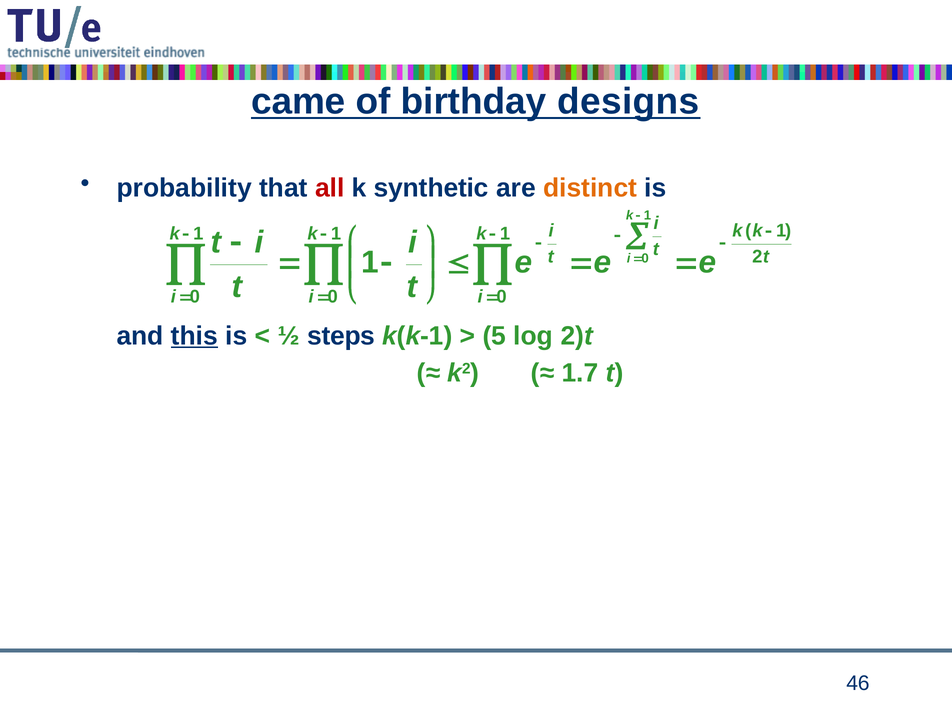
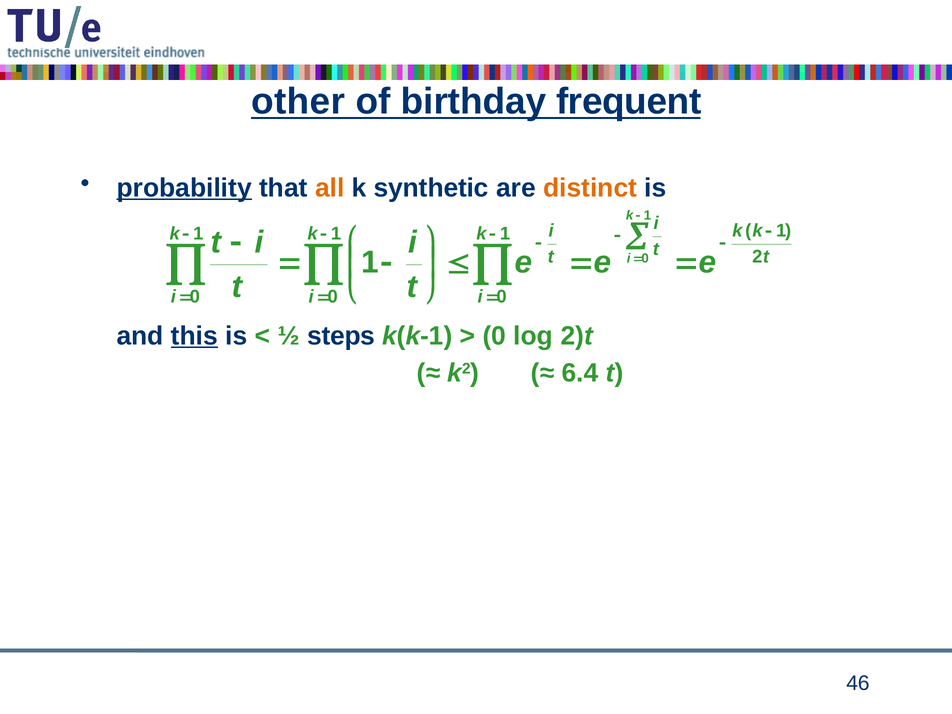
came: came -> other
designs: designs -> frequent
probability underline: none -> present
all colour: red -> orange
5 at (494, 336): 5 -> 0
1.7: 1.7 -> 6.4
